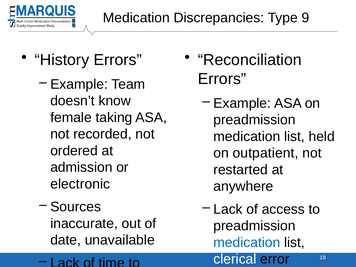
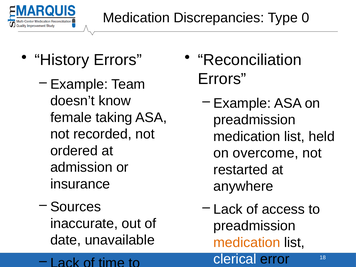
9: 9 -> 0
outpatient: outpatient -> overcome
electronic: electronic -> insurance
medication at (247, 242) colour: blue -> orange
